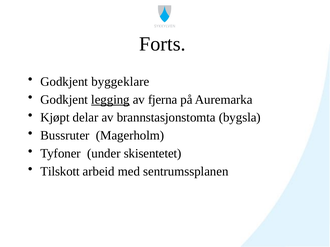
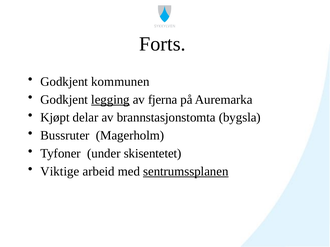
byggeklare: byggeklare -> kommunen
Tilskott: Tilskott -> Viktige
sentrumssplanen underline: none -> present
